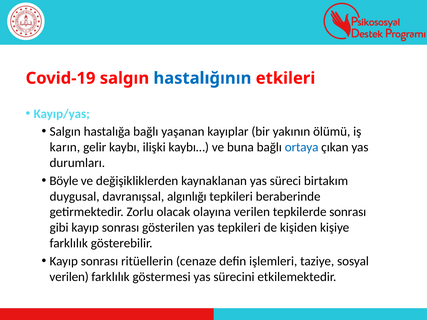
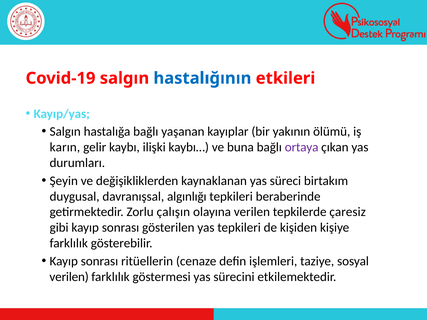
ortaya colour: blue -> purple
Böyle: Böyle -> Şeyin
olacak: olacak -> çalışın
tepkilerde sonrası: sonrası -> çaresiz
